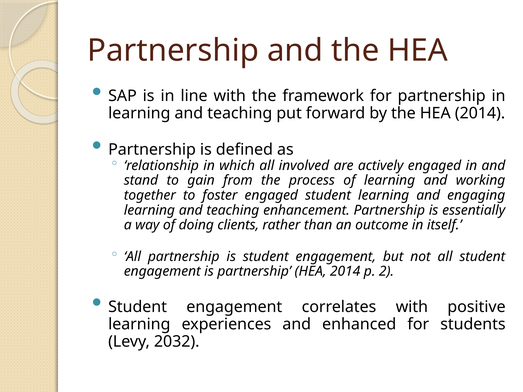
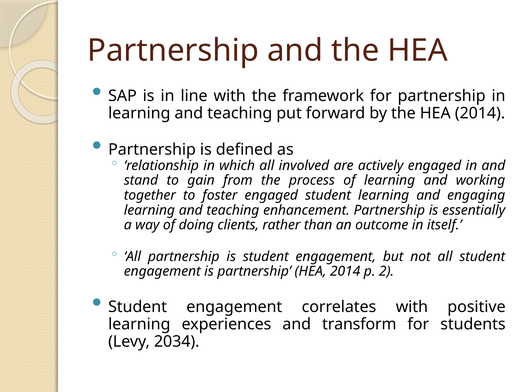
enhanced: enhanced -> transform
2032: 2032 -> 2034
